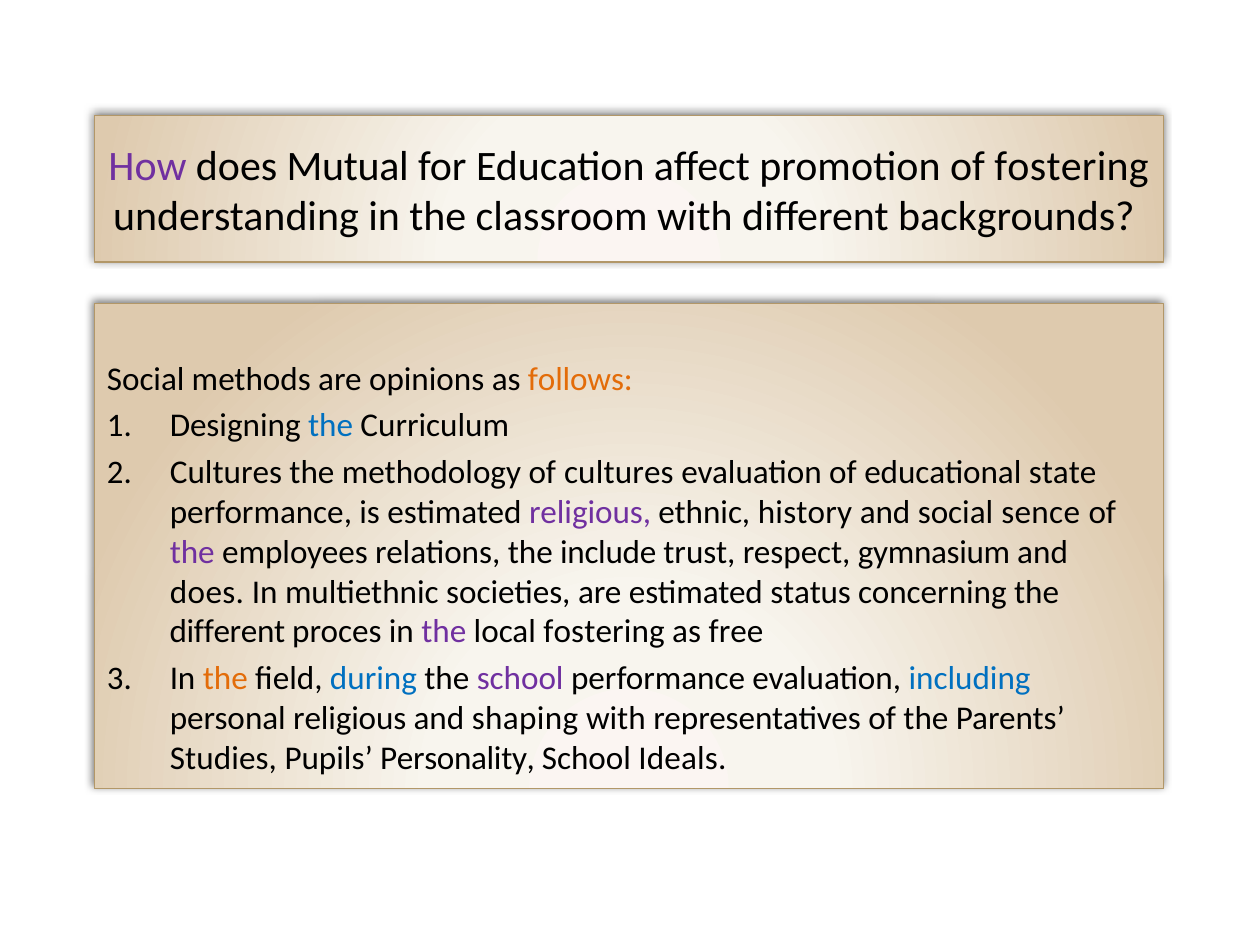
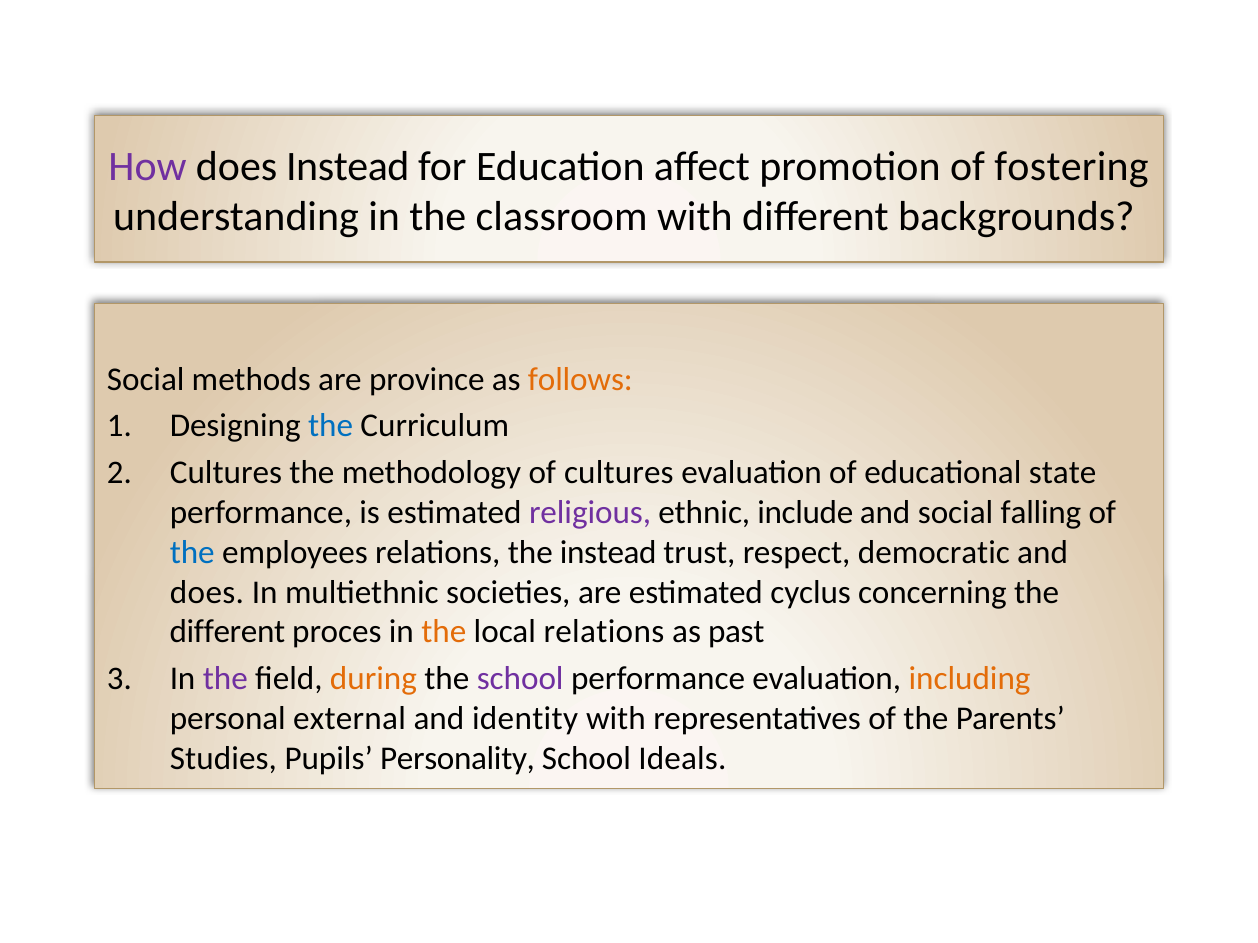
does Mutual: Mutual -> Instead
opinions: opinions -> province
history: history -> include
sence: sence -> falling
the at (192, 553) colour: purple -> blue
the include: include -> instead
gymnasium: gymnasium -> democratic
status: status -> cyclus
the at (444, 632) colour: purple -> orange
local fostering: fostering -> relations
free: free -> past
the at (225, 679) colour: orange -> purple
during colour: blue -> orange
including colour: blue -> orange
personal religious: religious -> external
shaping: shaping -> identity
